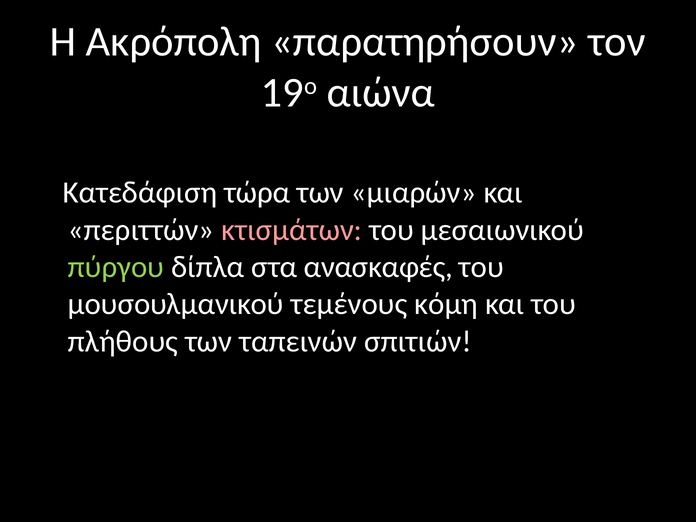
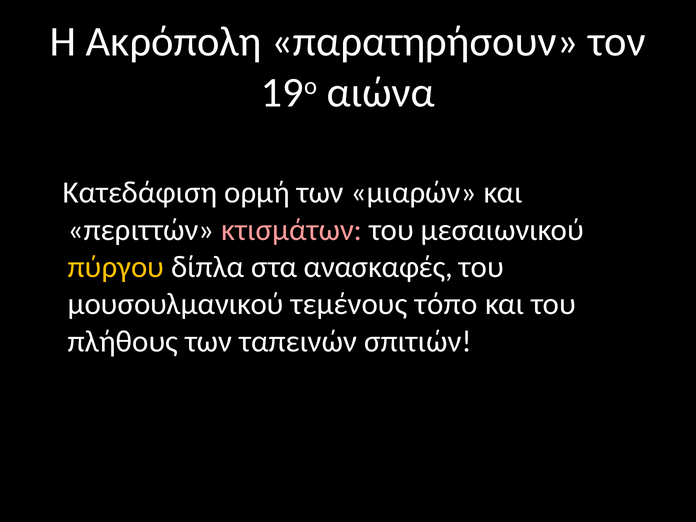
τώρα: τώρα -> ορμή
πύργου colour: light green -> yellow
κόμη: κόμη -> τόπο
